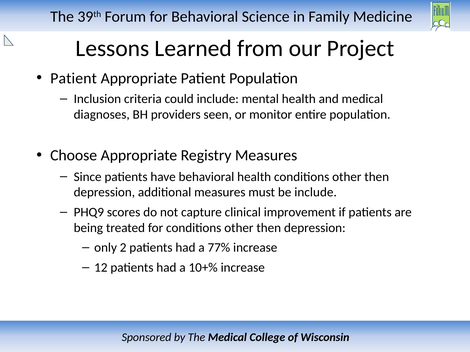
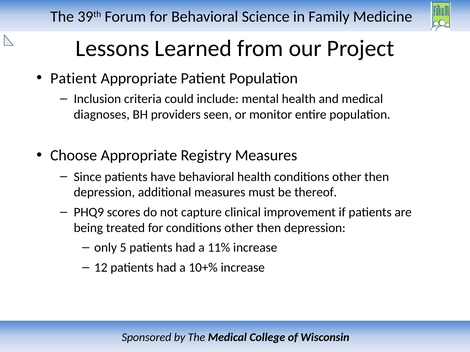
be include: include -> thereof
2: 2 -> 5
77%: 77% -> 11%
